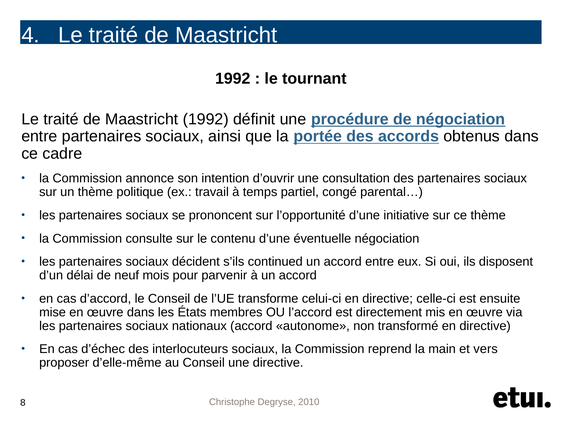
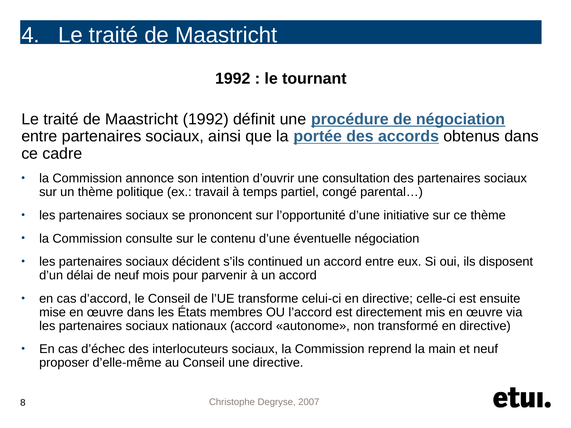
et vers: vers -> neuf
2010: 2010 -> 2007
